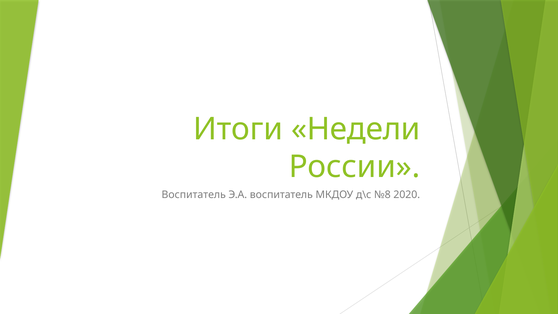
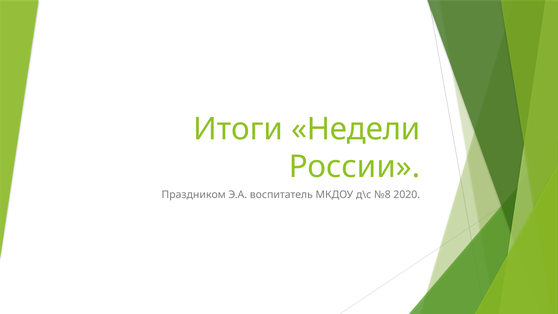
Воспитатель at (194, 194): Воспитатель -> Праздником
